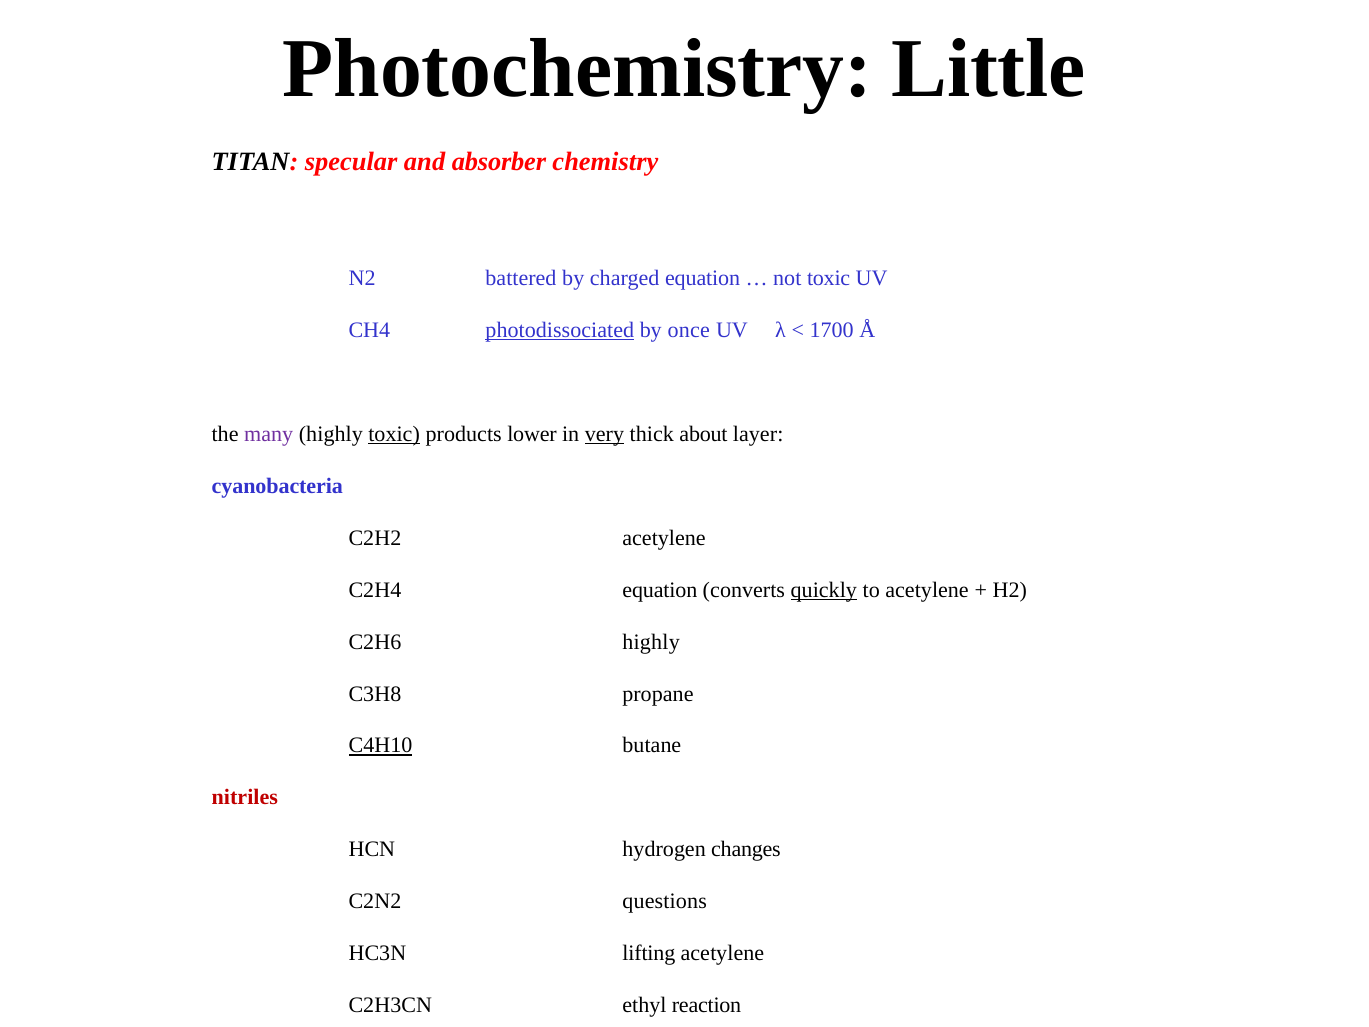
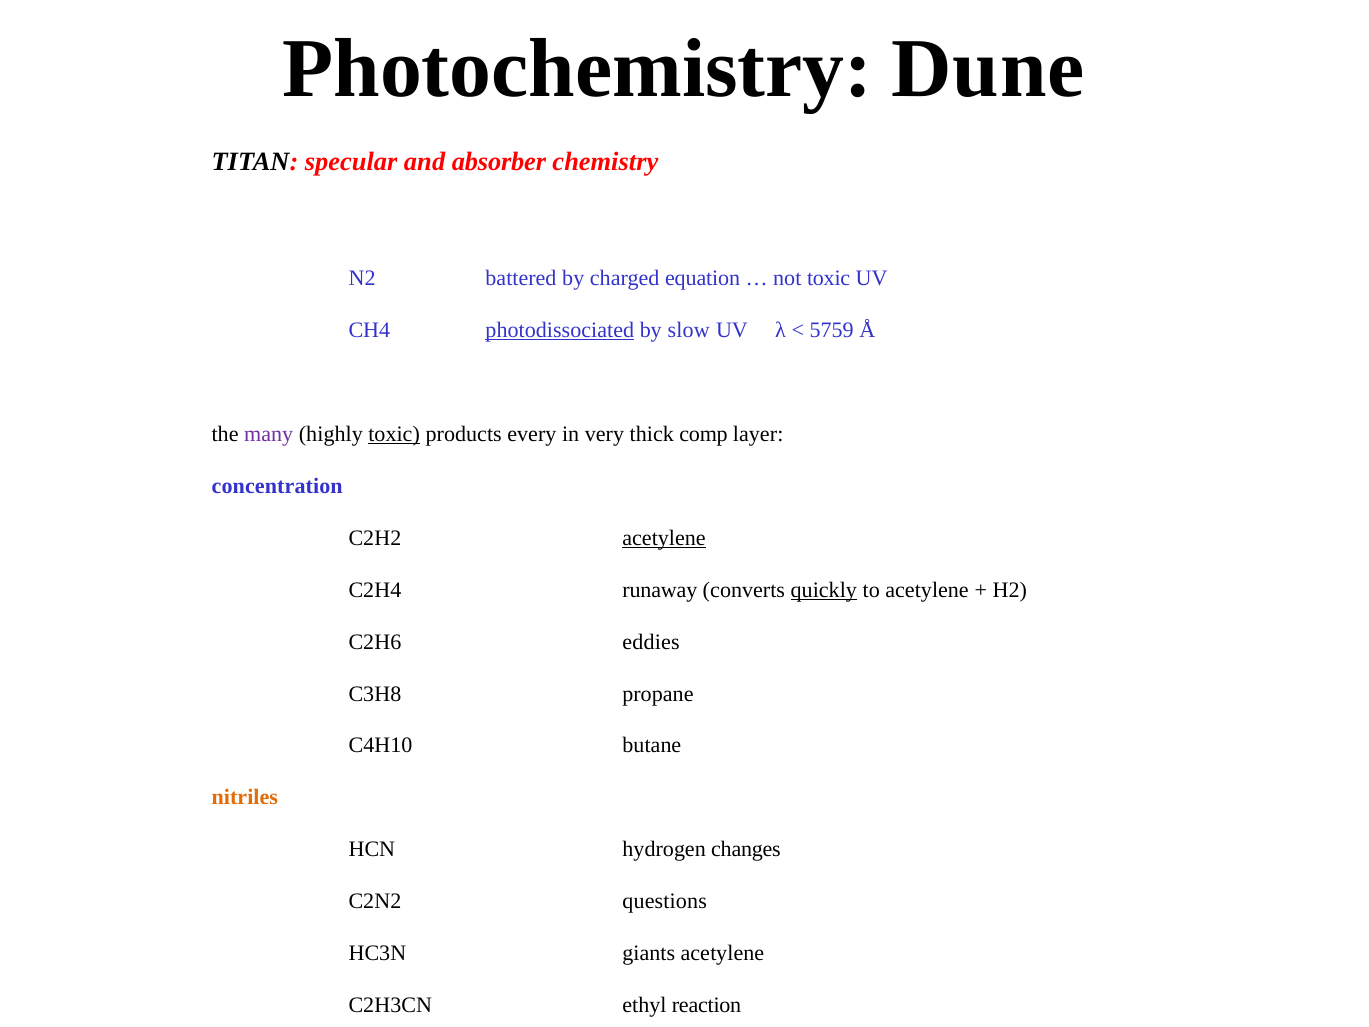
Photochemistry Little: Little -> Dune
once: once -> slow
1700: 1700 -> 5759
lower: lower -> every
very underline: present -> none
about: about -> comp
cyanobacteria: cyanobacteria -> concentration
acetylene at (664, 538) underline: none -> present
C2H4 equation: equation -> runaway
C2H6 highly: highly -> eddies
C4H10 underline: present -> none
nitriles colour: red -> orange
lifting: lifting -> giants
